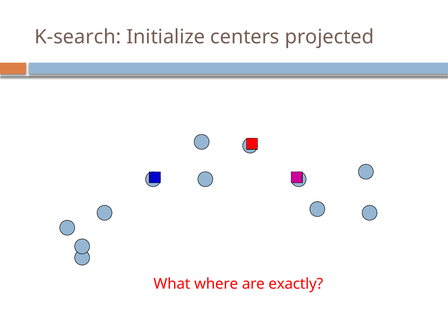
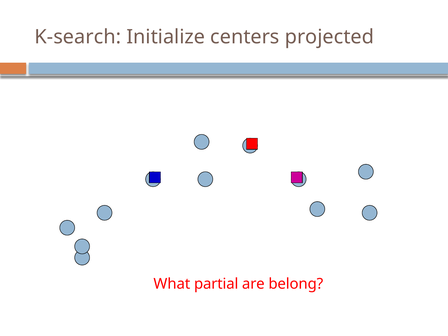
where: where -> partial
exactly: exactly -> belong
